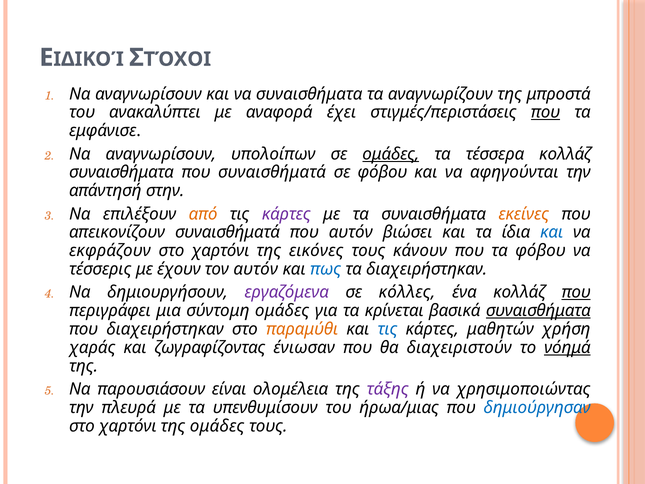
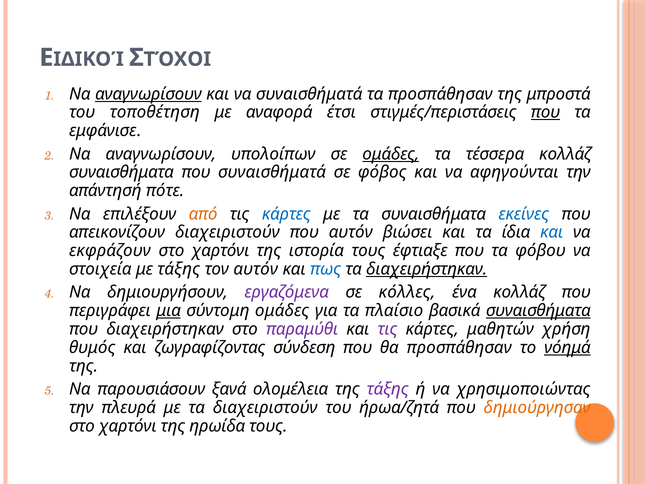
αναγνωρίσουν at (148, 94) underline: none -> present
να συναισθήματα: συναισθήματα -> συναισθήματά
τα αναγνωρίζουν: αναγνωρίζουν -> προσπάθησαν
ανακαλύπτει: ανακαλύπτει -> τοποθέτηση
έχει: έχει -> έτσι
σε φόβου: φόβου -> φόβος
στην: στην -> πότε
κάρτες at (286, 214) colour: purple -> blue
εκείνες colour: orange -> blue
απεικονίζουν συναισθήματά: συναισθήματά -> διαχειριστούν
εικόνες: εικόνες -> ιστορία
κάνουν: κάνουν -> έφτιαξε
τέσσερις: τέσσερις -> στοιχεία
με έχουν: έχουν -> τάξης
διαχειρήστηκαν at (427, 269) underline: none -> present
που at (576, 292) underline: present -> none
μια underline: none -> present
κρίνεται: κρίνεται -> πλαίσιο
παραμύθι colour: orange -> purple
τις at (388, 329) colour: blue -> purple
χαράς: χαράς -> θυμός
ένιωσαν: ένιωσαν -> σύνδεση
θα διαχειριστούν: διαχειριστούν -> προσπάθησαν
είναι: είναι -> ξανά
τα υπενθυμίσουν: υπενθυμίσουν -> διαχειριστούν
ήρωα/μιας: ήρωα/μιας -> ήρωα/ζητά
δημιούργησαν colour: blue -> orange
της ομάδες: ομάδες -> ηρωίδα
